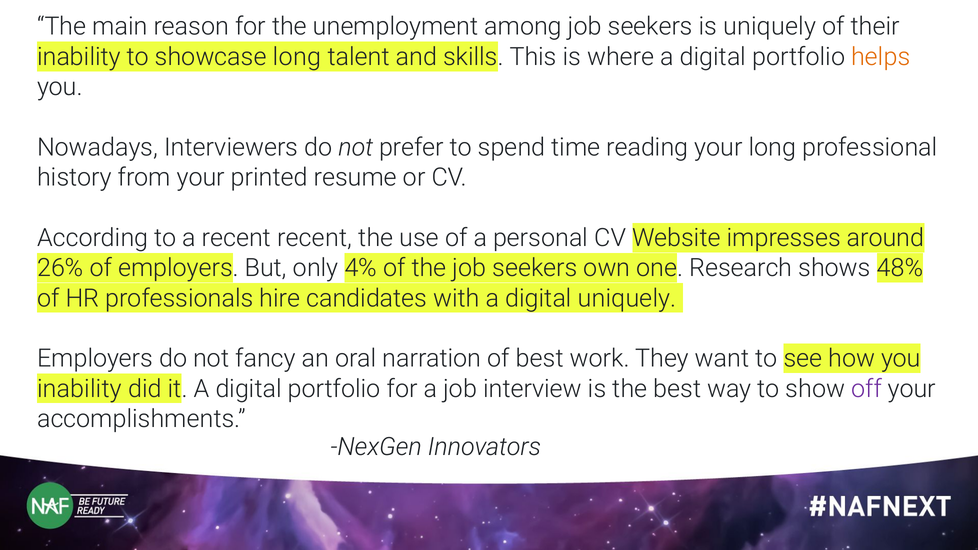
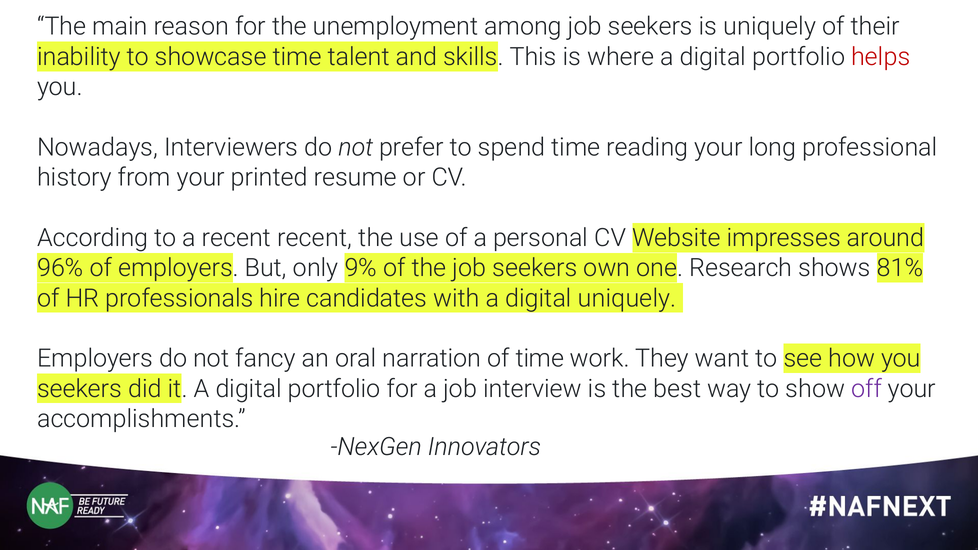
showcase long: long -> time
helps colour: orange -> red
26%: 26% -> 96%
4%: 4% -> 9%
48%: 48% -> 81%
of best: best -> time
inability at (79, 389): inability -> seekers
